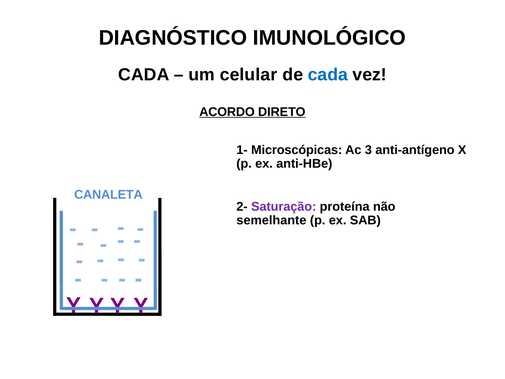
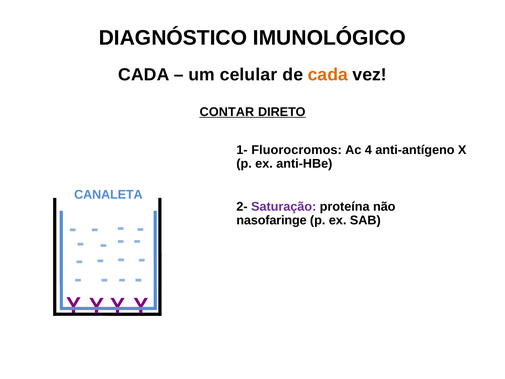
cada at (328, 75) colour: blue -> orange
ACORDO: ACORDO -> CONTAR
Microscópicas: Microscópicas -> Fluorocromos
3: 3 -> 4
semelhante: semelhante -> nasofaringe
